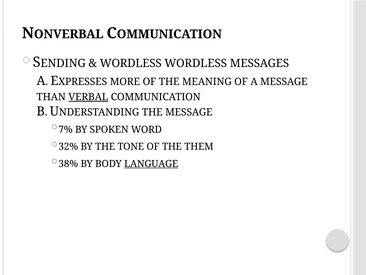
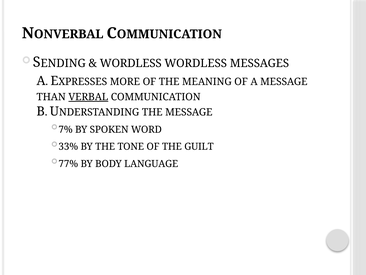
32%: 32% -> 33%
THEM: THEM -> GUILT
38%: 38% -> 77%
LANGUAGE underline: present -> none
